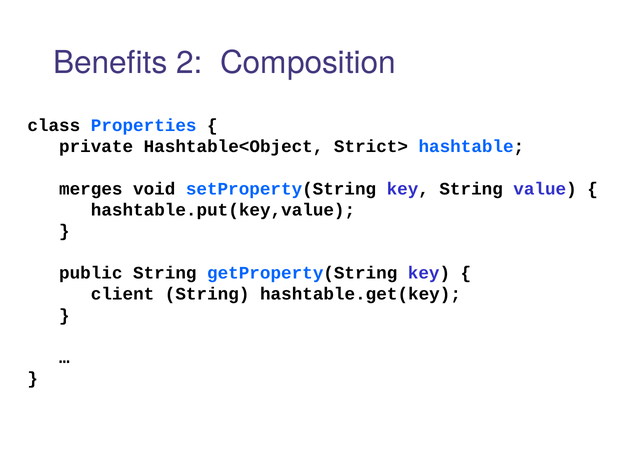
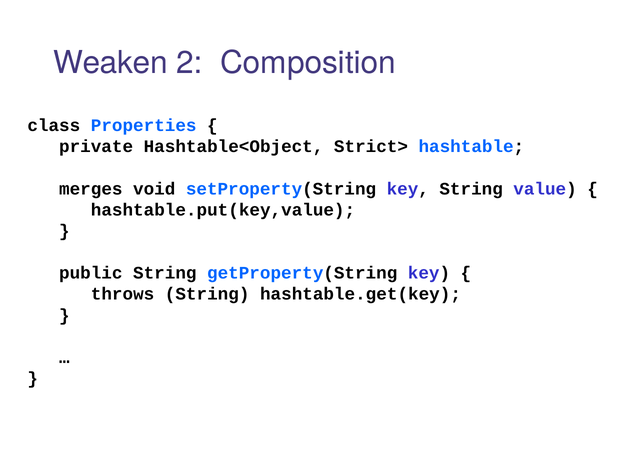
Benefits: Benefits -> Weaken
client: client -> throws
